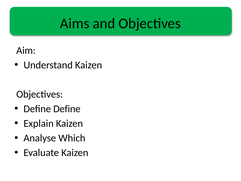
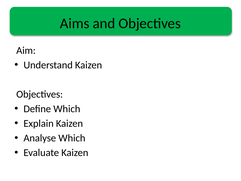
Define Define: Define -> Which
